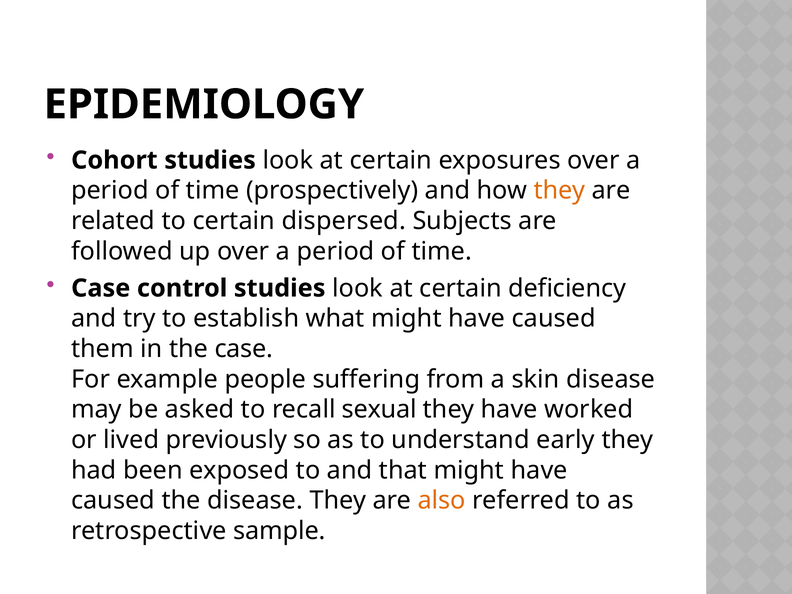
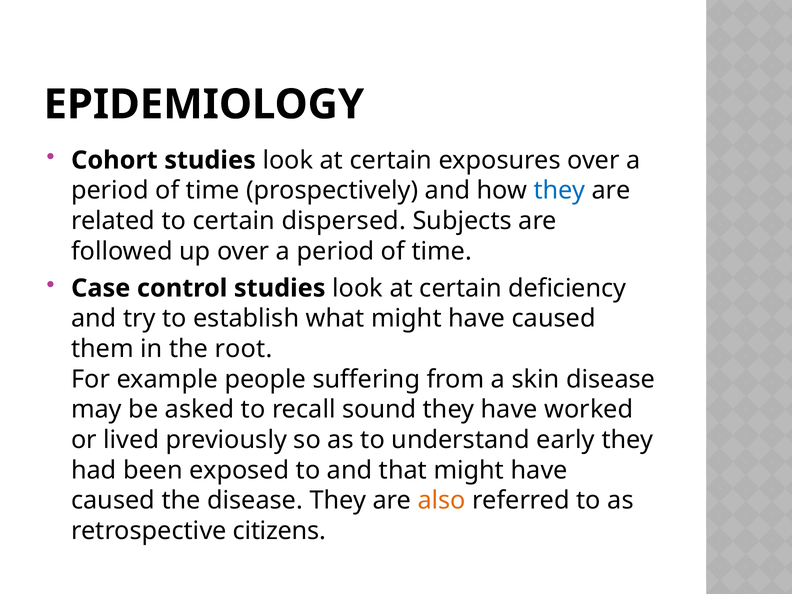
they at (560, 191) colour: orange -> blue
the case: case -> root
sexual: sexual -> sound
sample: sample -> citizens
